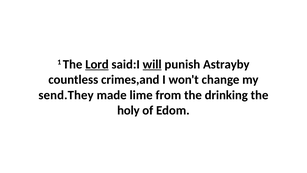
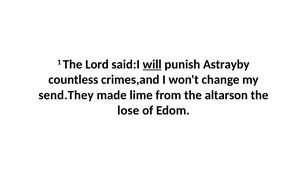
Lord underline: present -> none
drinking: drinking -> altarson
holy: holy -> lose
